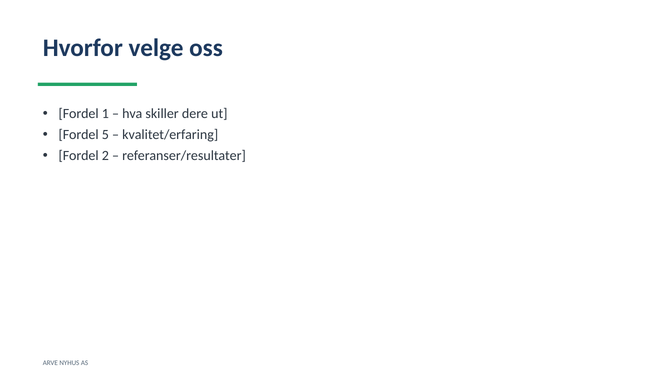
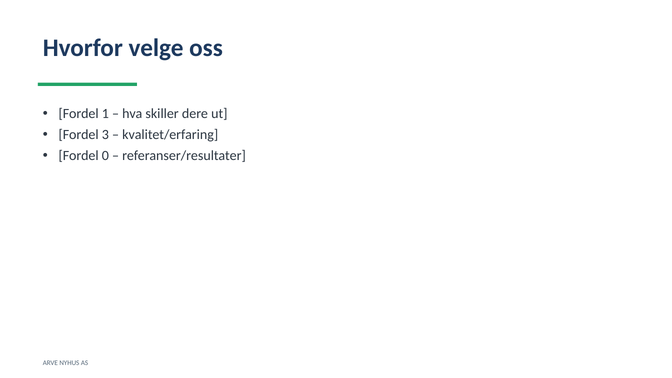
5: 5 -> 3
2: 2 -> 0
